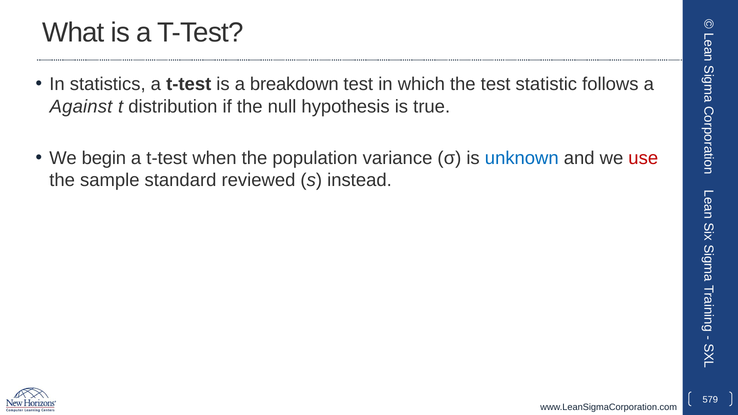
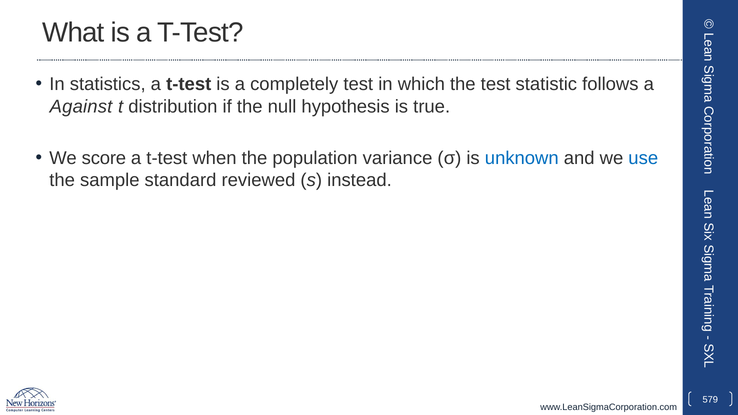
breakdown: breakdown -> completely
begin: begin -> score
use colour: red -> blue
